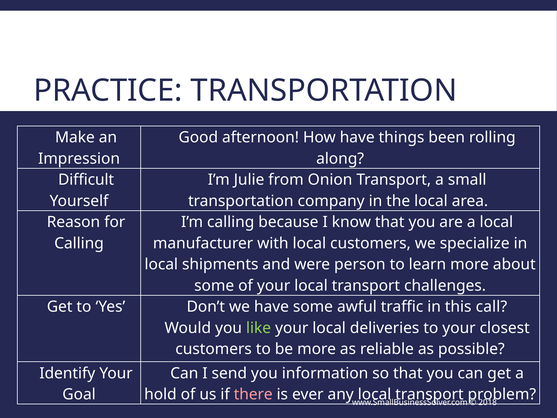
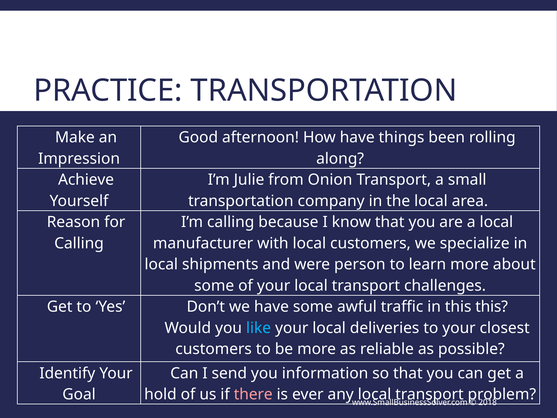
Difficult: Difficult -> Achieve
this call: call -> this
like colour: light green -> light blue
